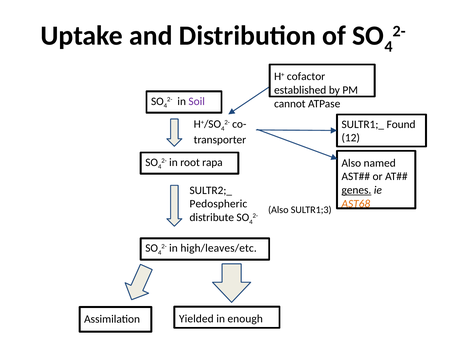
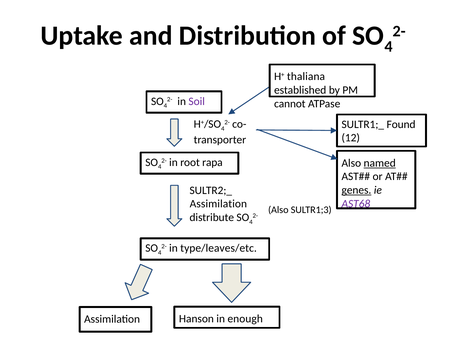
cofactor: cofactor -> thaliana
named underline: none -> present
AST68 colour: orange -> purple
Pedospheric at (218, 204): Pedospheric -> Assimilation
high/leaves/etc: high/leaves/etc -> type/leaves/etc
Yielded: Yielded -> Hanson
